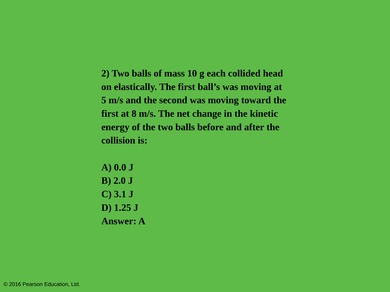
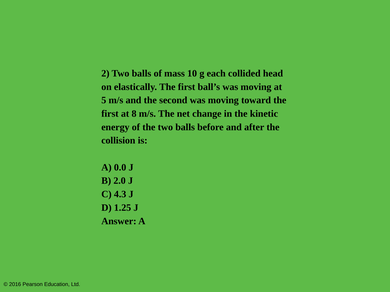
3.1: 3.1 -> 4.3
